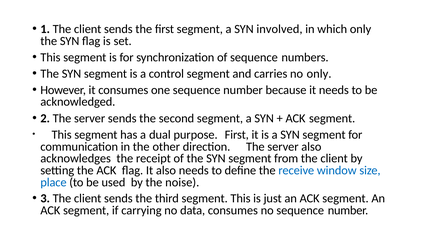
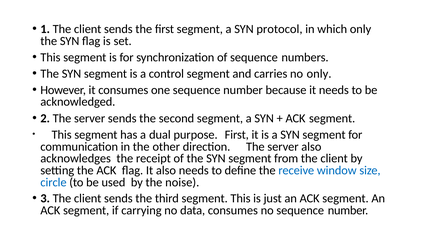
involved: involved -> protocol
place: place -> circle
